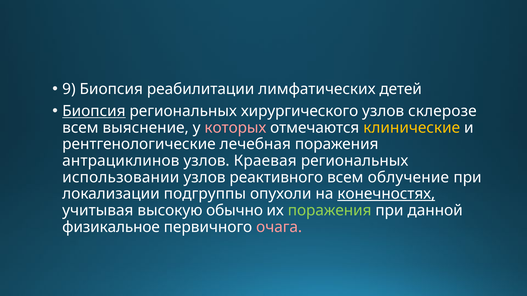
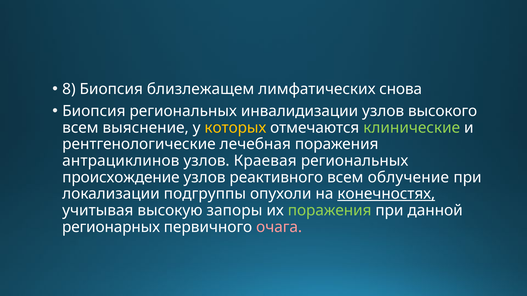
9: 9 -> 8
реабилитации: реабилитации -> близлежащем
детей: детей -> снова
Биопсия at (94, 111) underline: present -> none
хирургического: хирургического -> инвалидизации
склерозе: склерозе -> высокого
которых colour: pink -> yellow
клинические colour: yellow -> light green
использовании: использовании -> происхождение
обычно: обычно -> запоры
физикальное: физикальное -> регионарных
